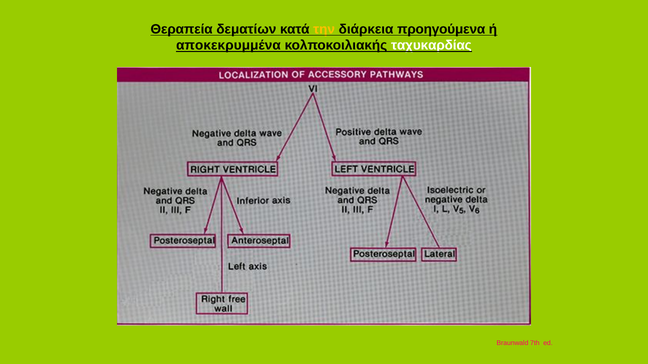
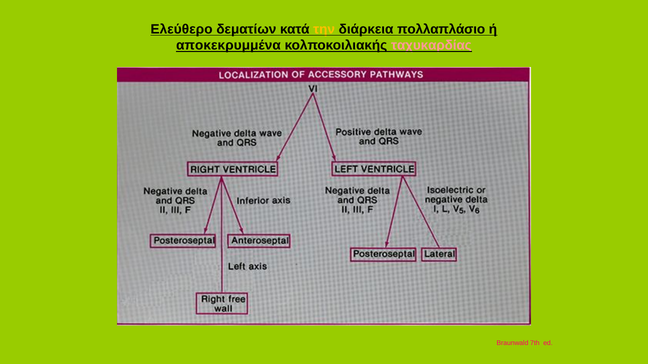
Θεραπεία: Θεραπεία -> Ελεύθερο
προηγούμενα: προηγούμενα -> πολλαπλάσιο
ταχυκαρδίας colour: white -> pink
